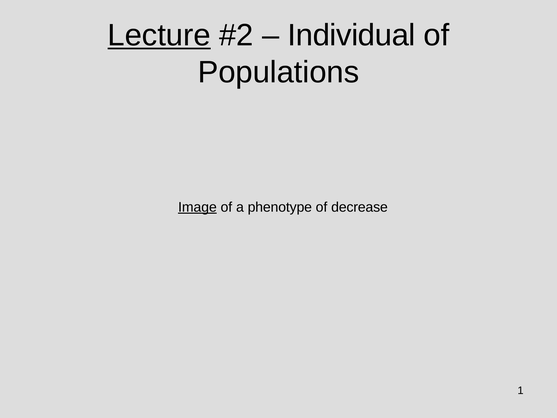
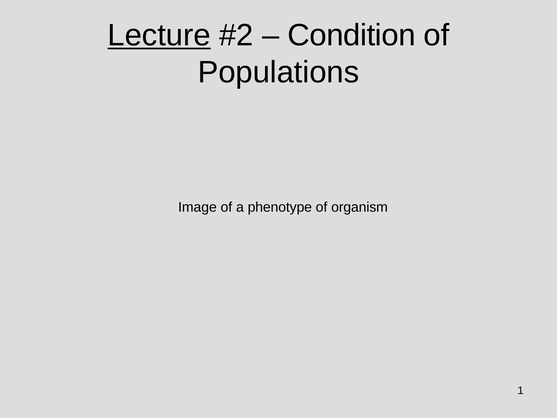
Individual: Individual -> Condition
Image underline: present -> none
decrease: decrease -> organism
